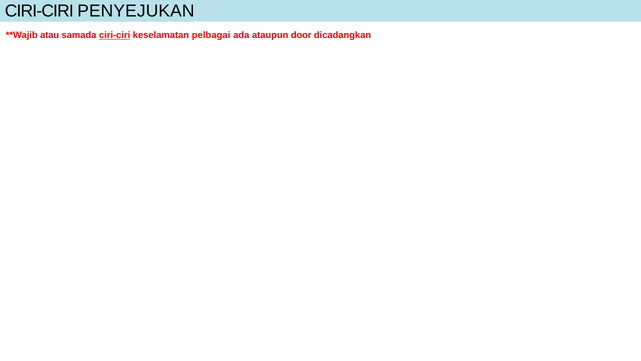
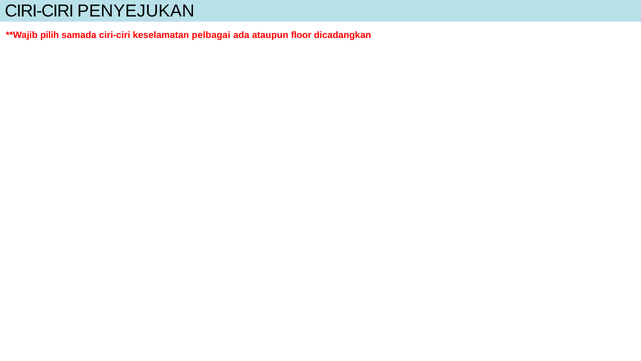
atau: atau -> pilih
ciri-ciri at (115, 35) underline: present -> none
door: door -> floor
